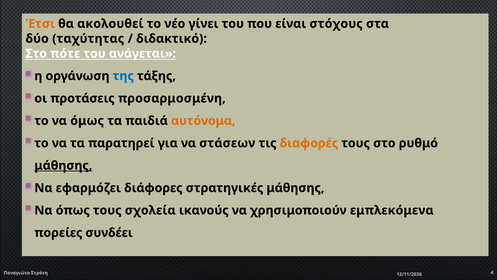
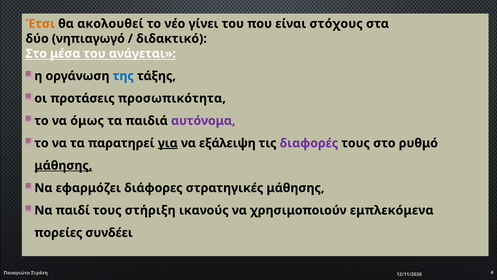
ταχύτητας: ταχύτητας -> νηπιαγωγό
πότε: πότε -> μέσα
προσαρμοσμένη: προσαρμοσμένη -> προσωπικότητα
αυτόνομα colour: orange -> purple
για underline: none -> present
στάσεων: στάσεων -> εξάλειψη
διαφορές colour: orange -> purple
όπως: όπως -> παιδί
σχολεία: σχολεία -> στήριξη
